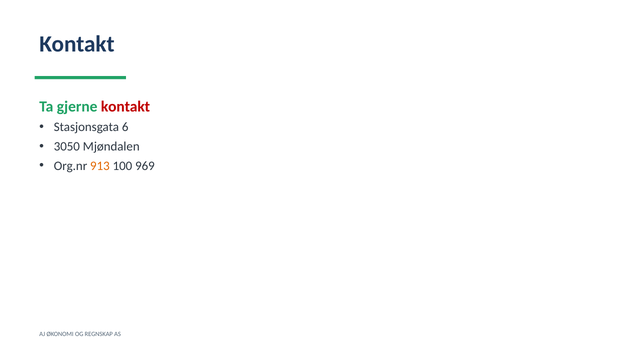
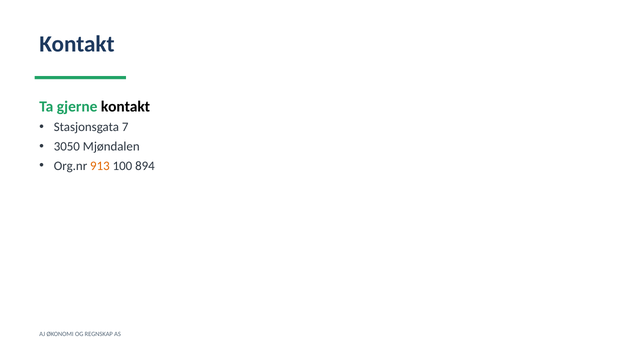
kontakt at (125, 106) colour: red -> black
6: 6 -> 7
969: 969 -> 894
